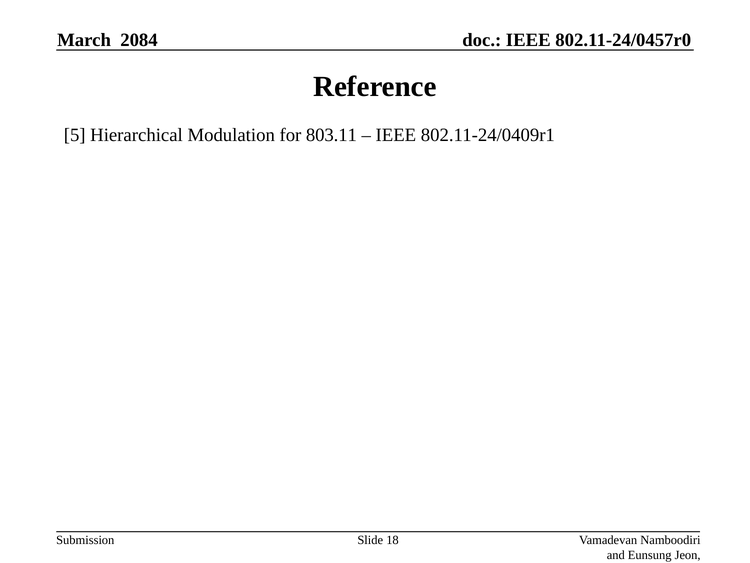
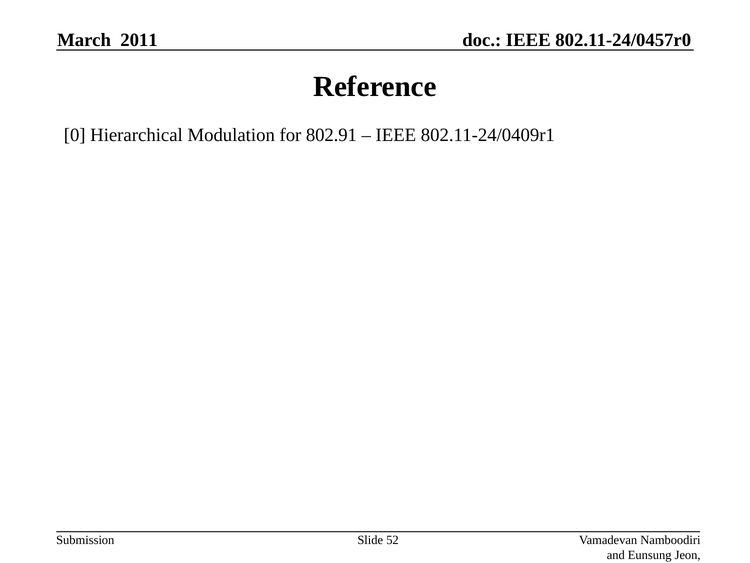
2084: 2084 -> 2011
5: 5 -> 0
803.11: 803.11 -> 802.91
18: 18 -> 52
